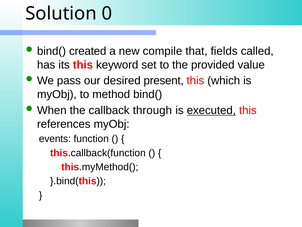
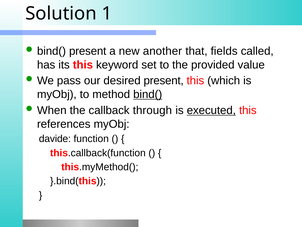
0: 0 -> 1
created at (88, 51): created -> present
compile: compile -> another
bind( underline: none -> present
events: events -> davide
